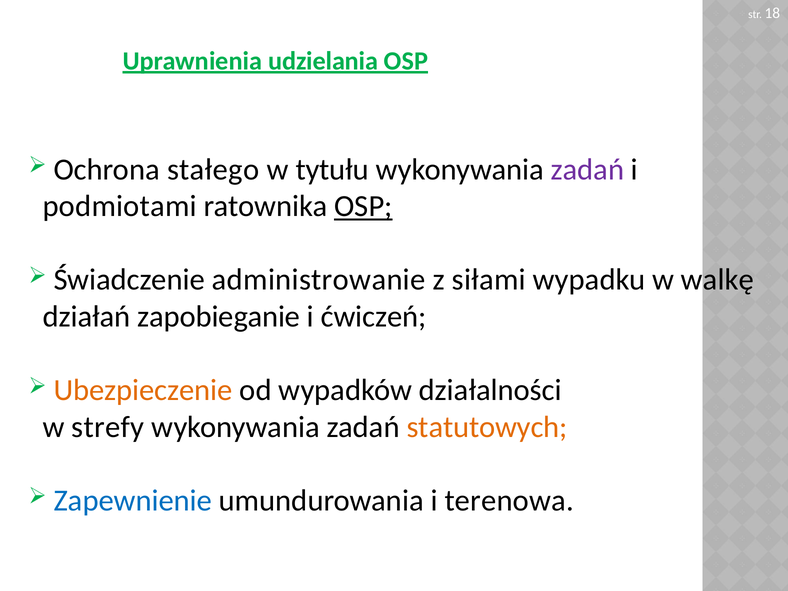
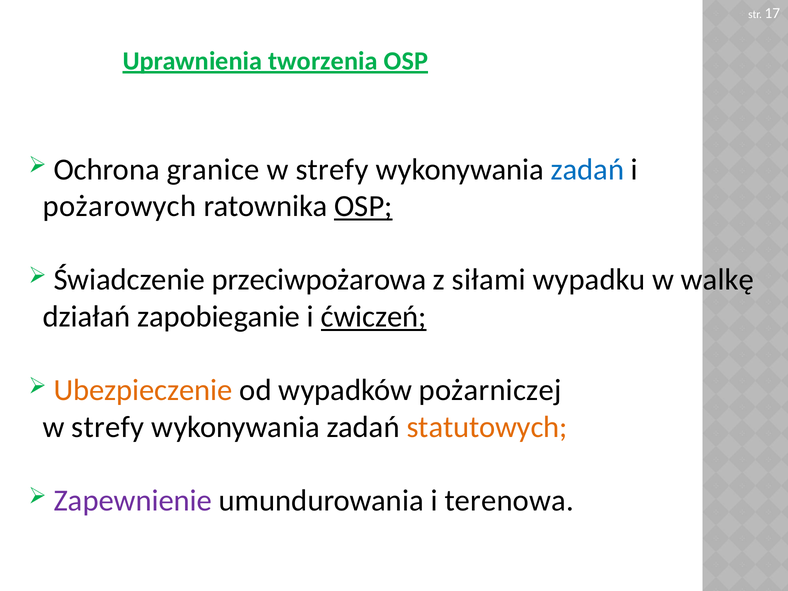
18: 18 -> 17
udzielania: udzielania -> tworzenia
stałego: stałego -> granice
tytułu at (332, 169): tytułu -> strefy
zadań at (588, 169) colour: purple -> blue
podmiotami: podmiotami -> pożarowych
administrowanie: administrowanie -> przeciwpożarowa
ćwiczeń underline: none -> present
działalności: działalności -> pożarniczej
Zapewnienie colour: blue -> purple
